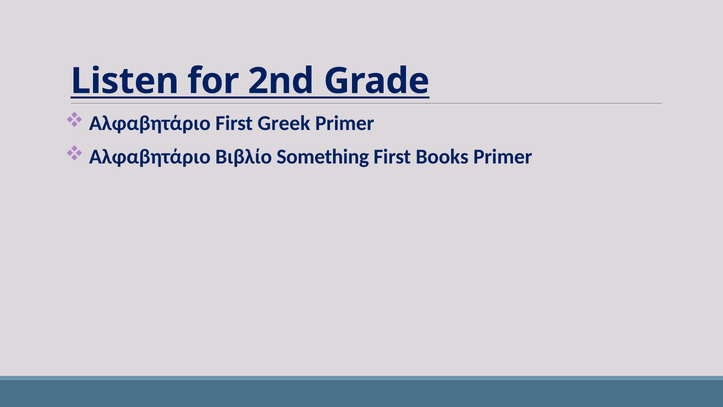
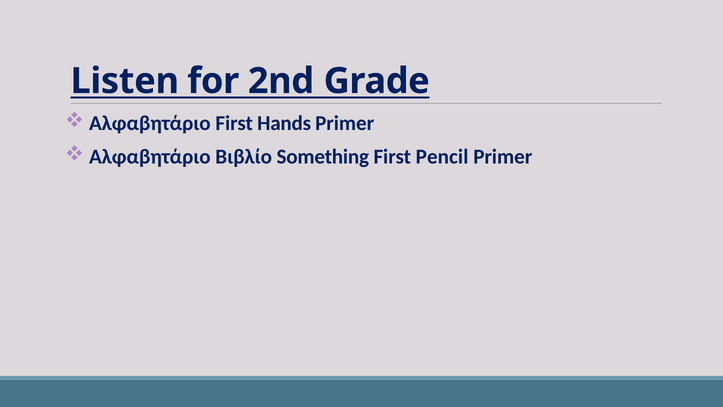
Greek: Greek -> Hands
Books: Books -> Pencil
